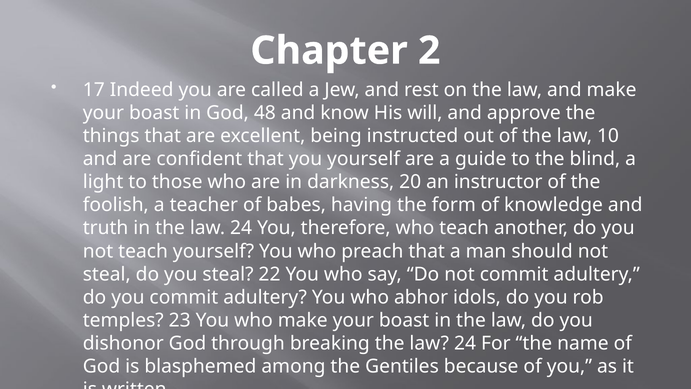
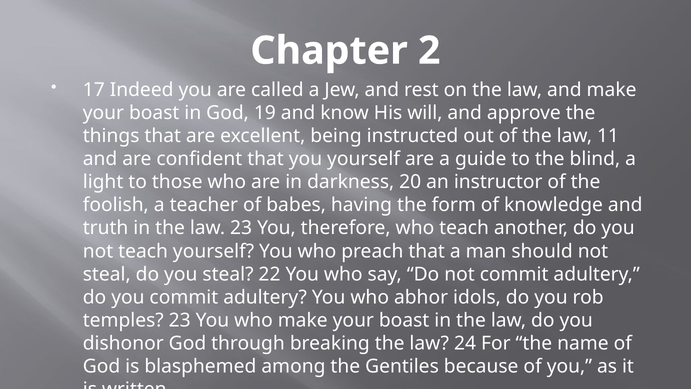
48: 48 -> 19
10: 10 -> 11
in the law 24: 24 -> 23
